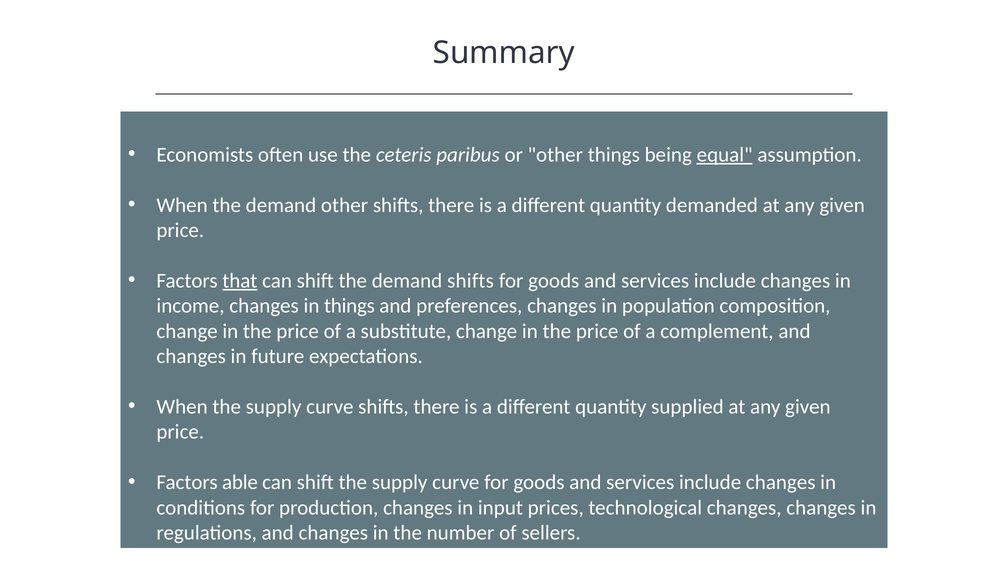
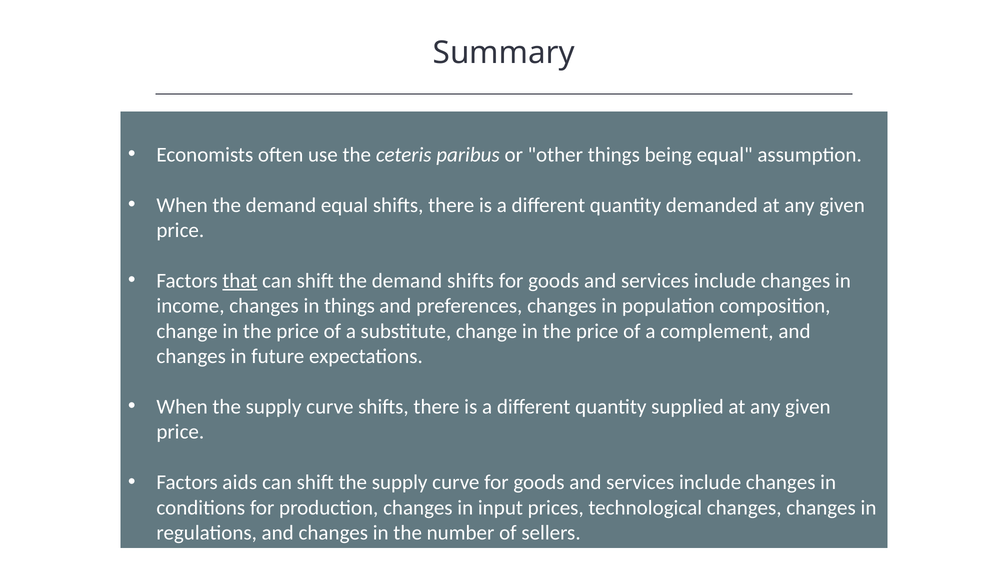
equal at (725, 155) underline: present -> none
demand other: other -> equal
able: able -> aids
